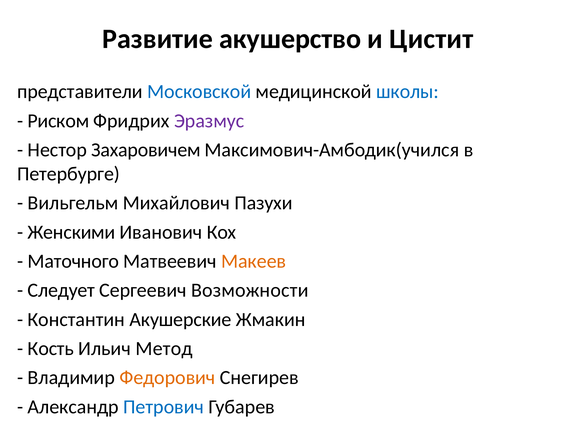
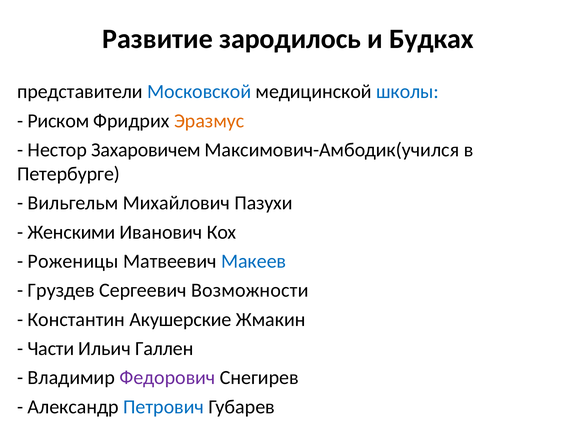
акушерство: акушерство -> зародилось
Цистит: Цистит -> Будках
Эразмус colour: purple -> orange
Маточного: Маточного -> Роженицы
Макеев colour: orange -> blue
Следует: Следует -> Груздев
Кость: Кость -> Части
Метод: Метод -> Галлен
Федорович colour: orange -> purple
